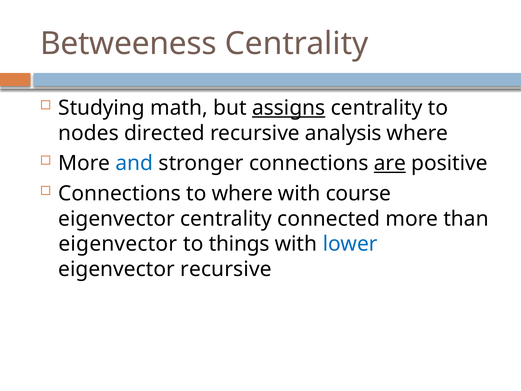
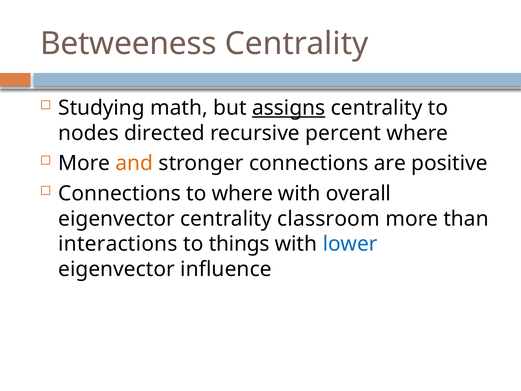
analysis: analysis -> percent
and colour: blue -> orange
are underline: present -> none
course: course -> overall
connected: connected -> classroom
eigenvector at (118, 244): eigenvector -> interactions
eigenvector recursive: recursive -> influence
